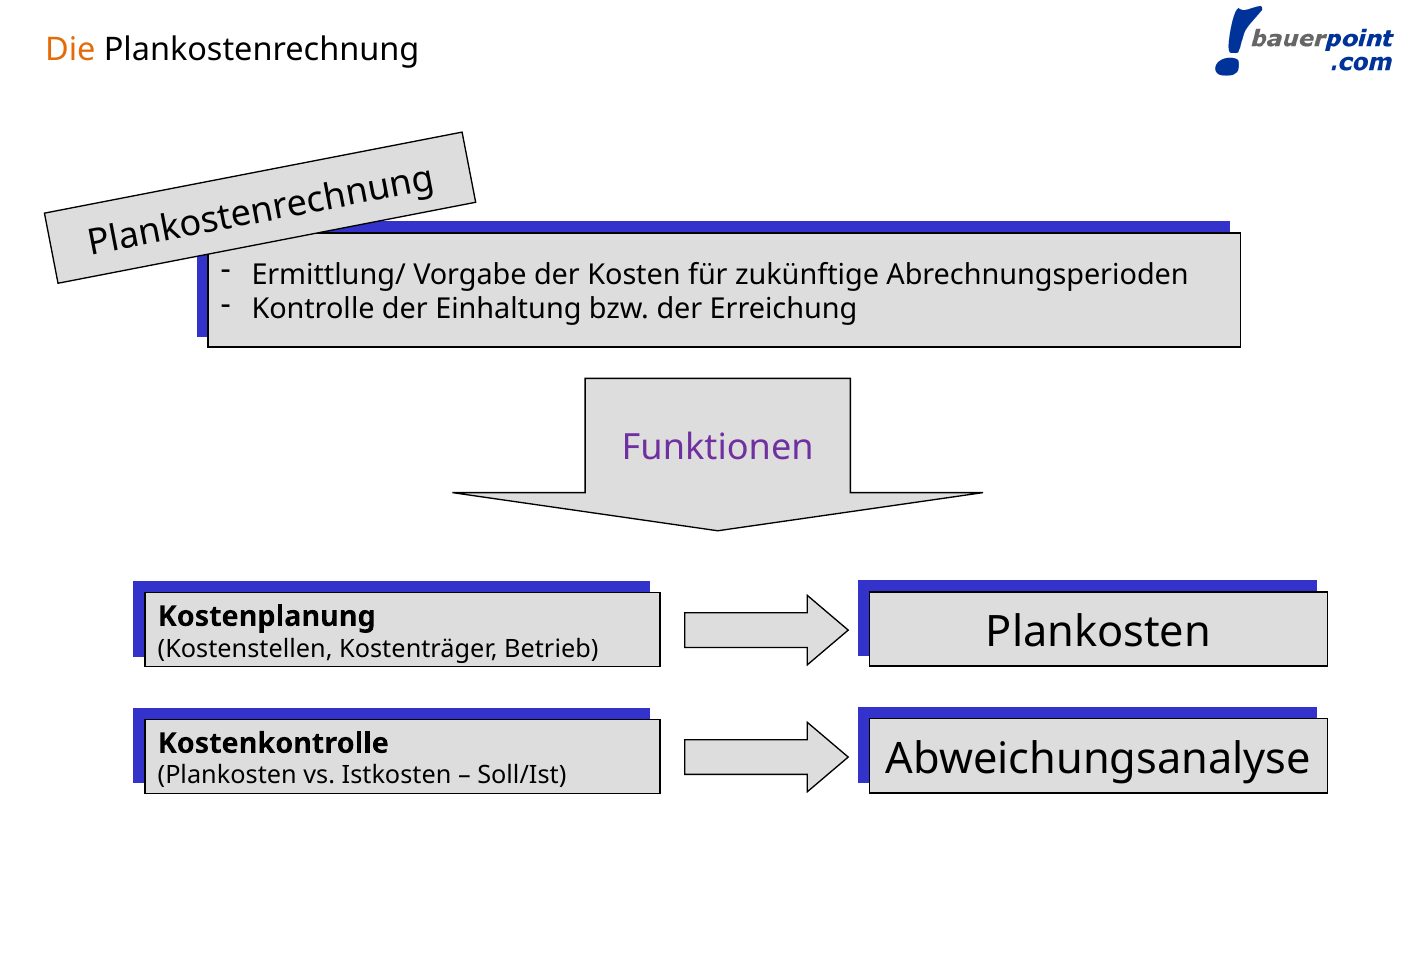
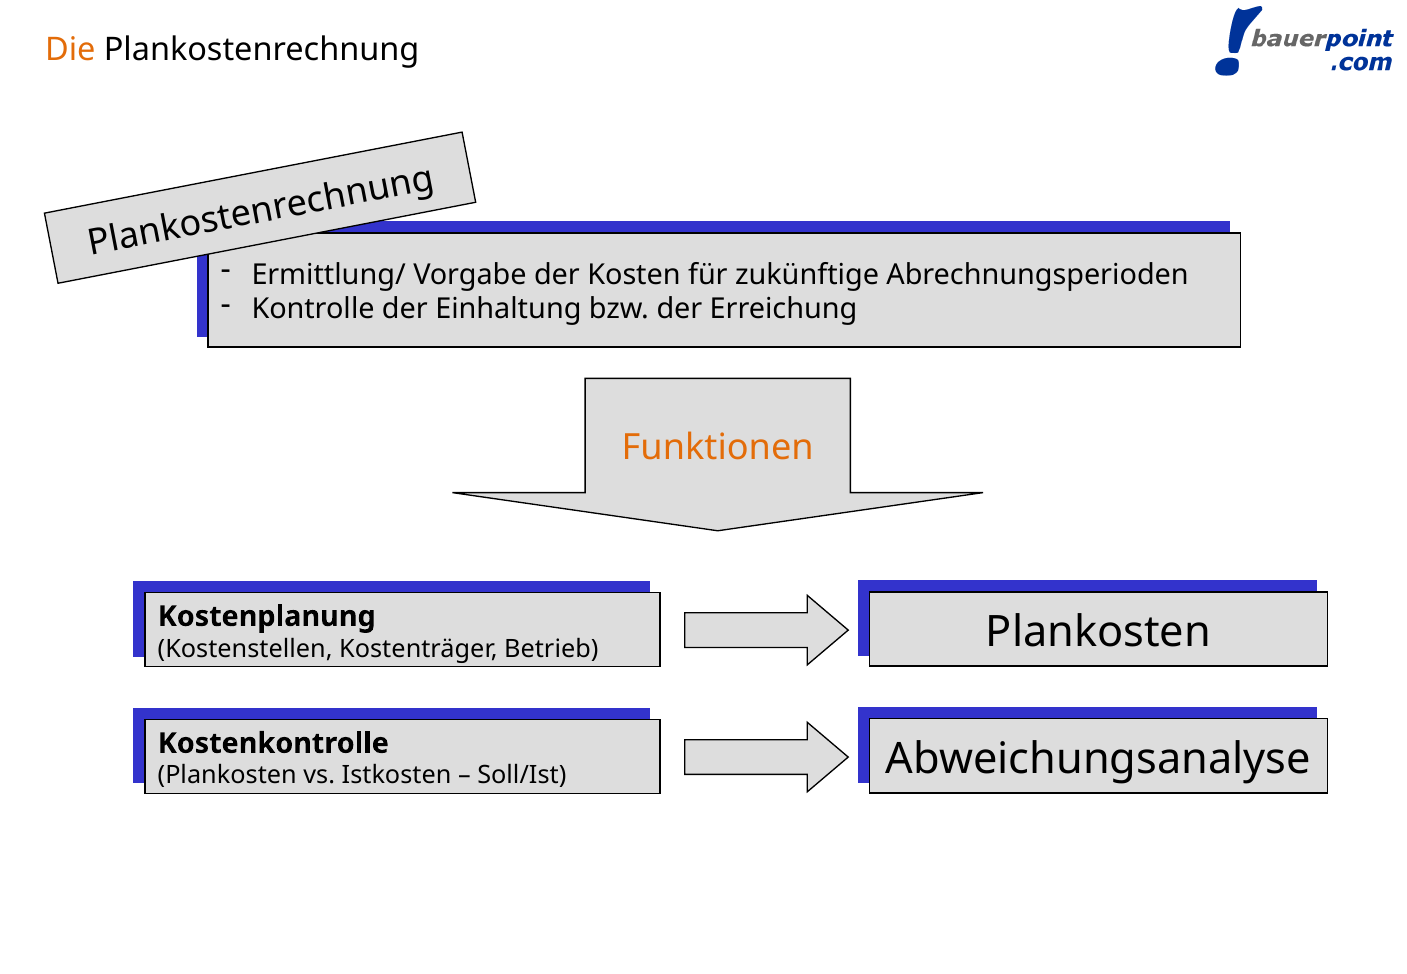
Funktionen colour: purple -> orange
